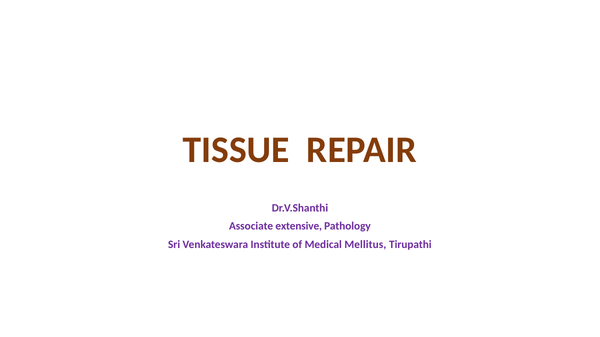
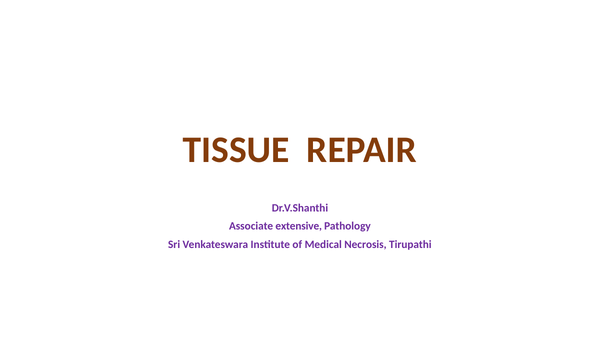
Mellitus: Mellitus -> Necrosis
